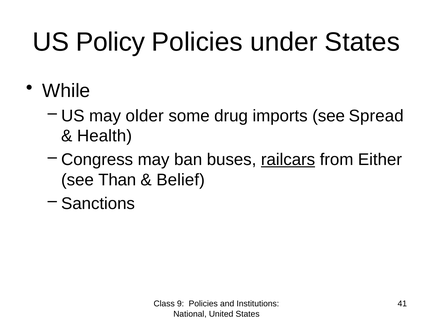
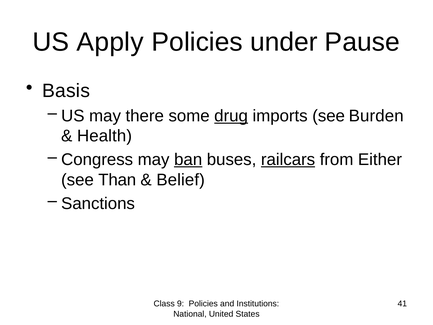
Policy: Policy -> Apply
under States: States -> Pause
While: While -> Basis
older: older -> there
drug underline: none -> present
Spread: Spread -> Burden
ban underline: none -> present
